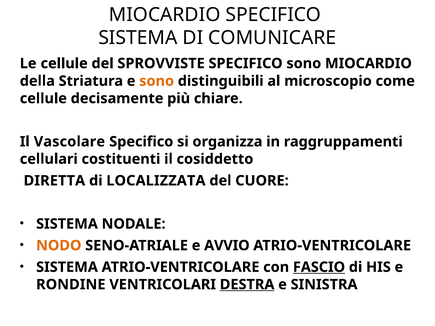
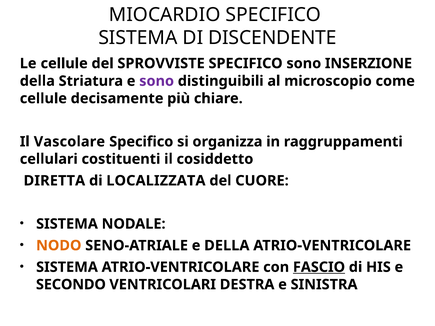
COMUNICARE: COMUNICARE -> DISCENDENTE
sono MIOCARDIO: MIOCARDIO -> INSERZIONE
sono at (157, 81) colour: orange -> purple
e AVVIO: AVVIO -> DELLA
RONDINE: RONDINE -> SECONDO
DESTRA underline: present -> none
